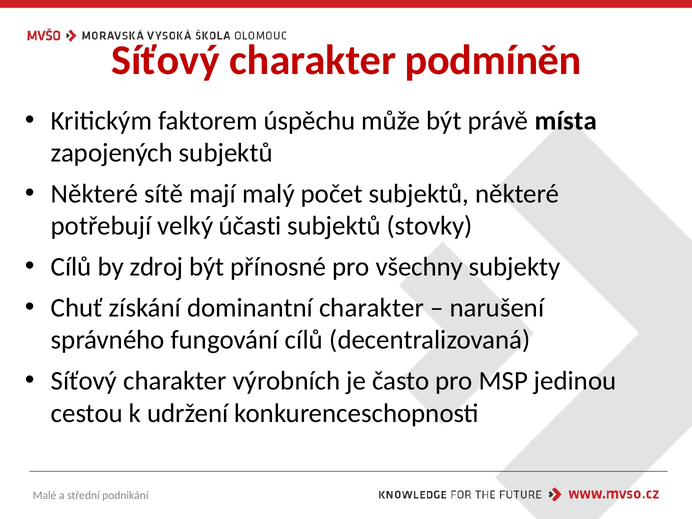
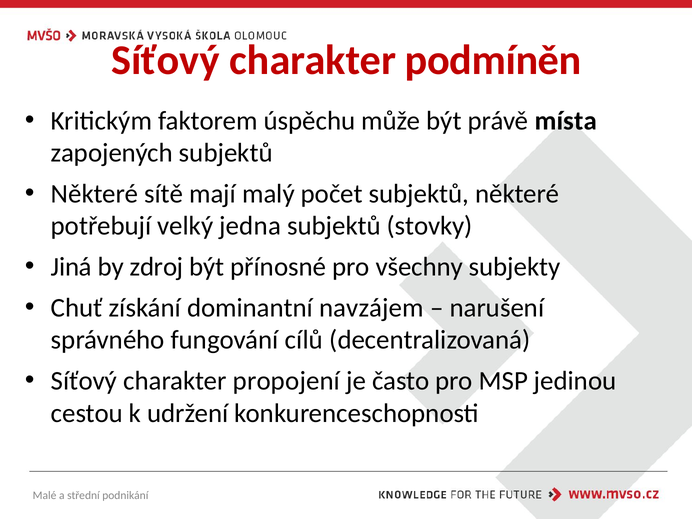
účasti: účasti -> jedna
Cílů at (71, 267): Cílů -> Jiná
dominantní charakter: charakter -> navzájem
výrobních: výrobních -> propojení
